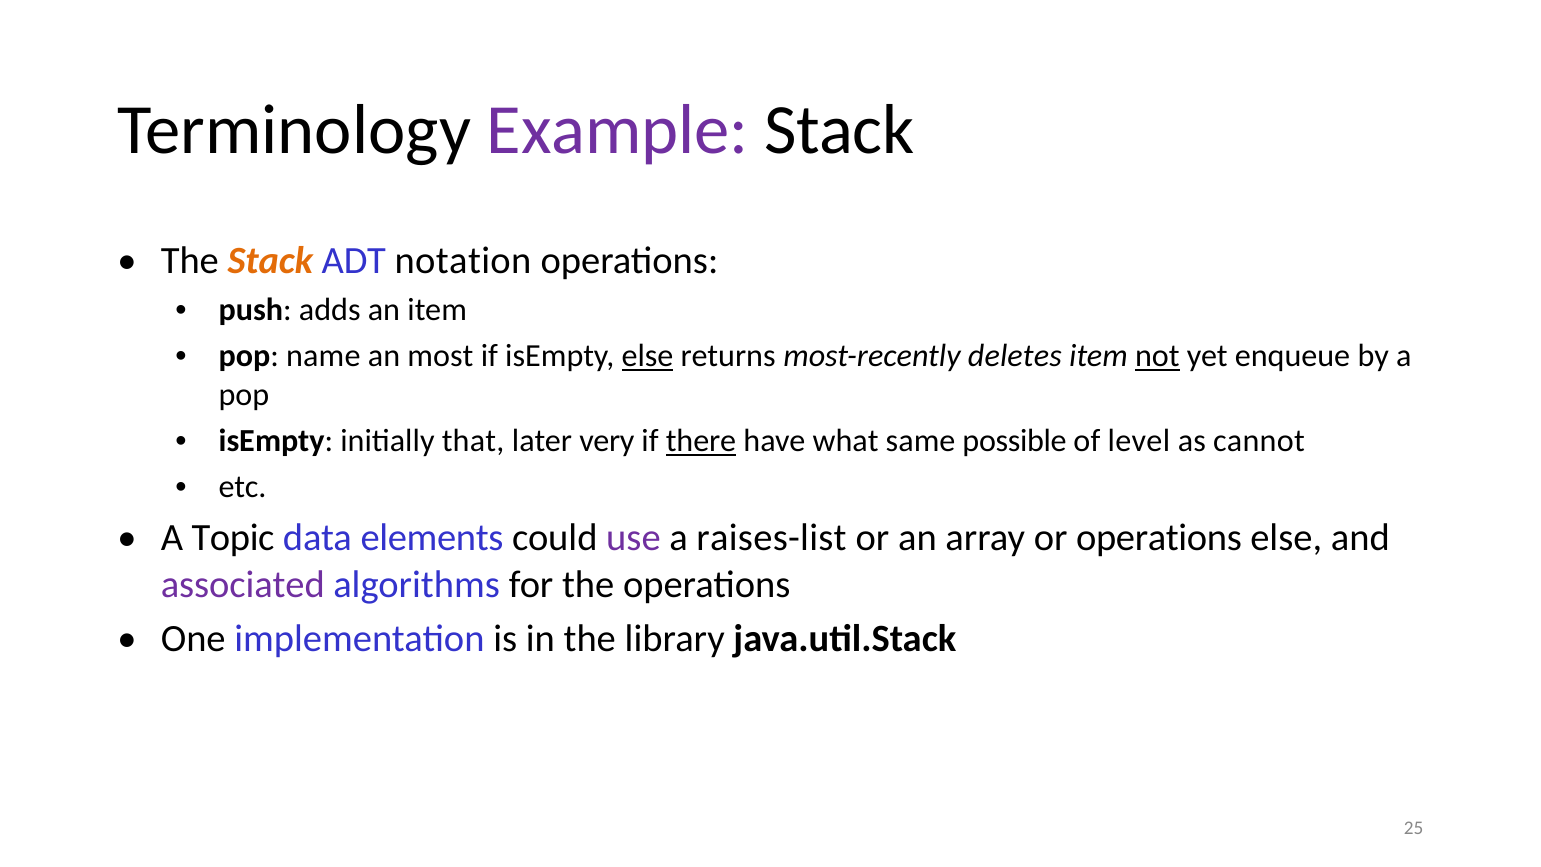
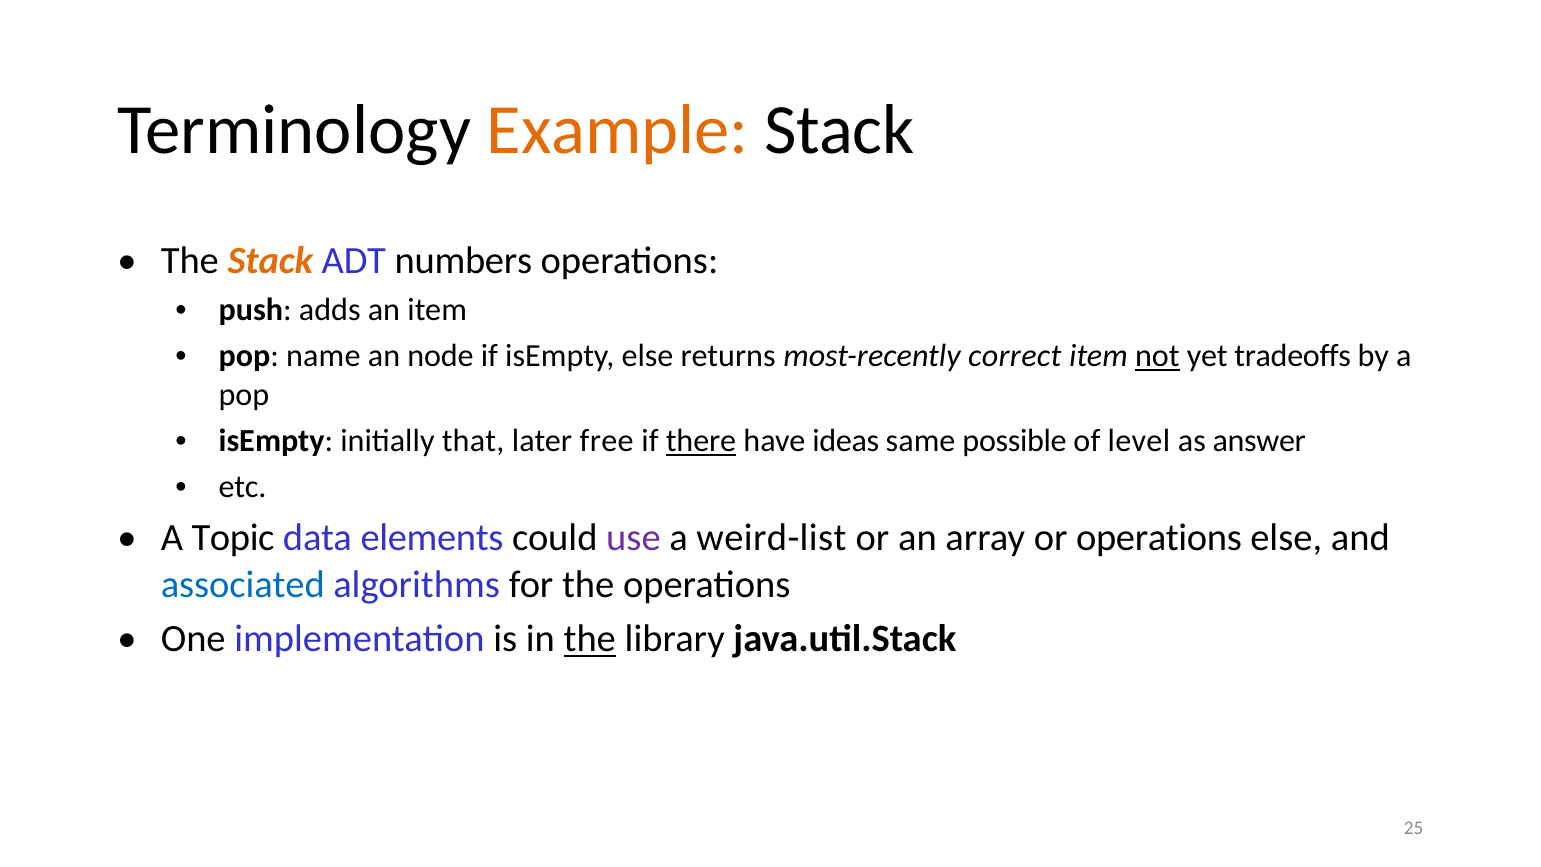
Example colour: purple -> orange
notation: notation -> numbers
most: most -> node
else at (648, 356) underline: present -> none
deletes: deletes -> correct
enqueue: enqueue -> tradeoffs
very: very -> free
what: what -> ideas
cannot: cannot -> answer
raises-list: raises-list -> weird-list
associated colour: purple -> blue
the at (590, 639) underline: none -> present
